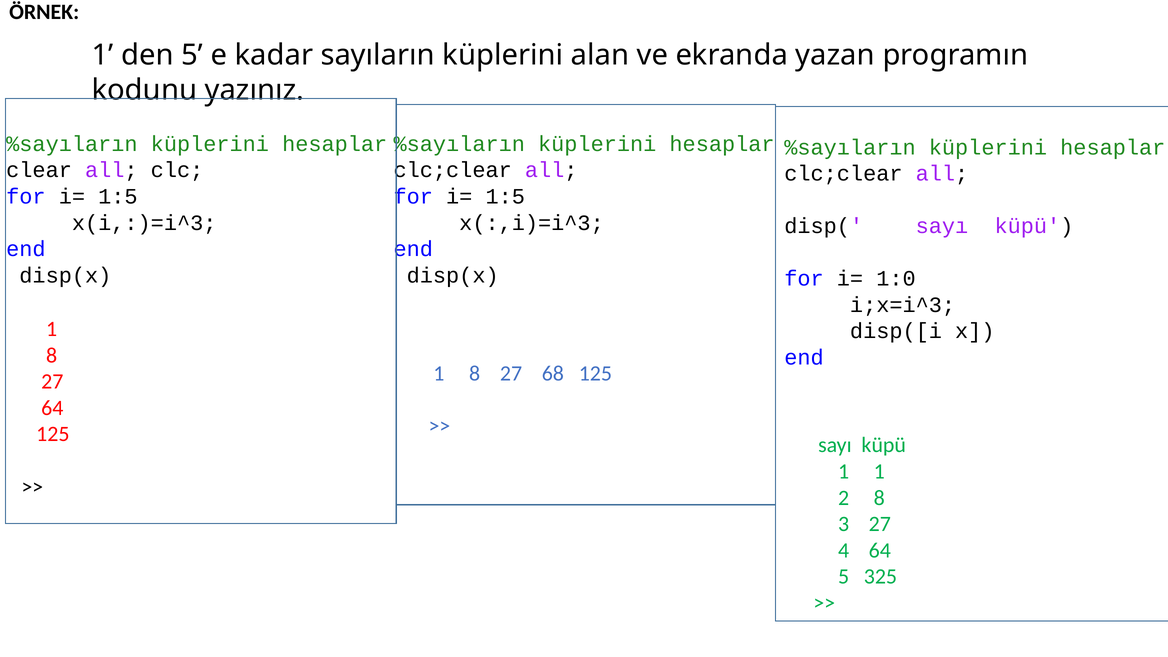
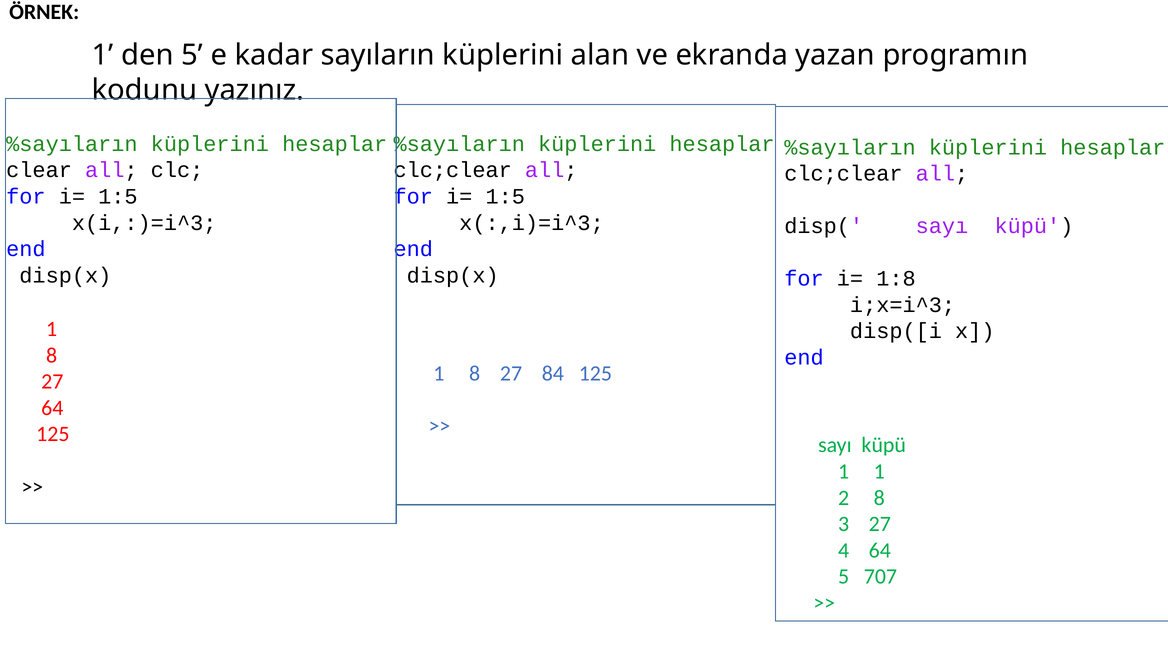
1:0: 1:0 -> 1:8
68: 68 -> 84
325: 325 -> 707
